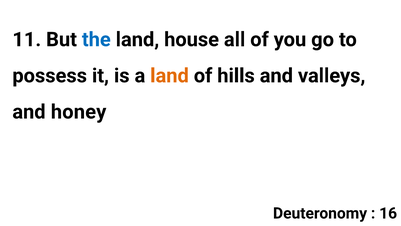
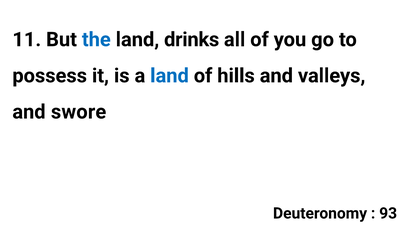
house: house -> drinks
land at (170, 76) colour: orange -> blue
honey: honey -> swore
16: 16 -> 93
